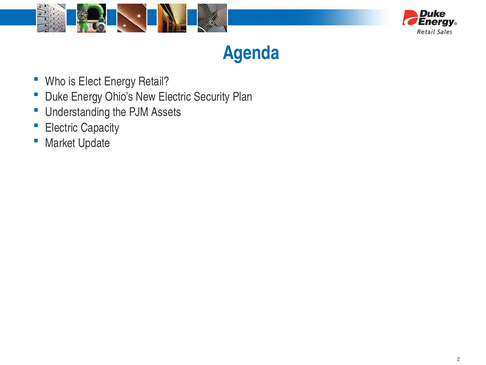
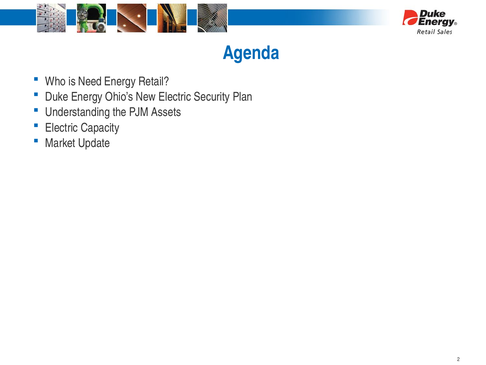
Elect: Elect -> Need
